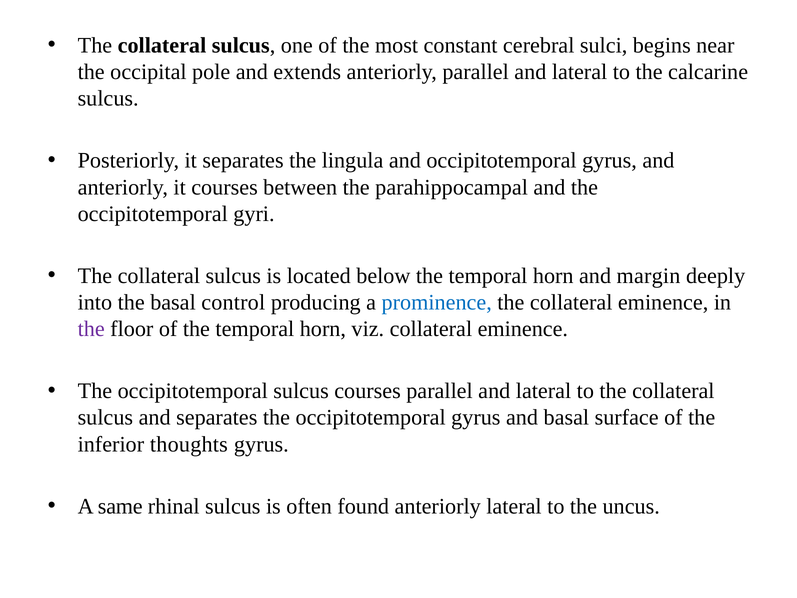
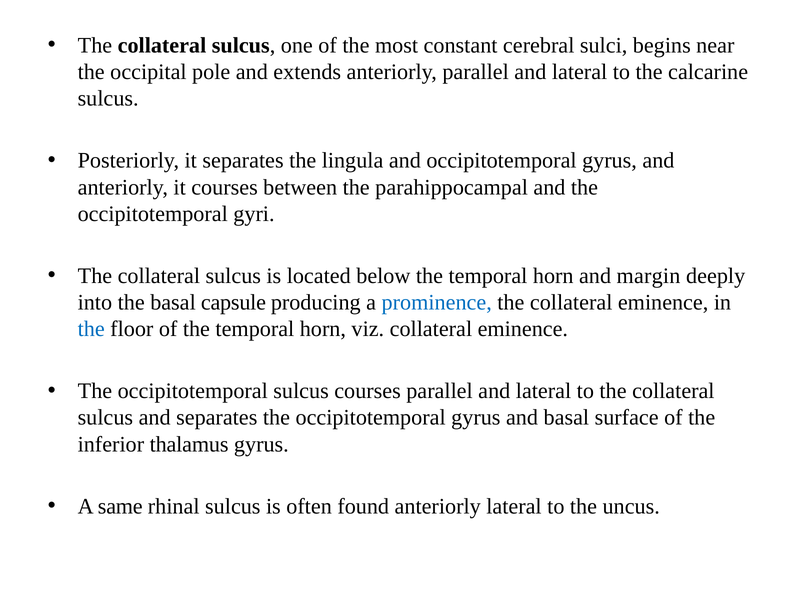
control: control -> capsule
the at (91, 329) colour: purple -> blue
thoughts: thoughts -> thalamus
